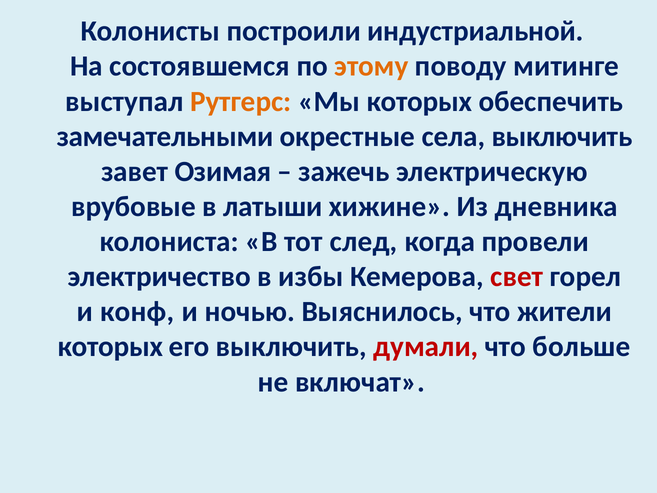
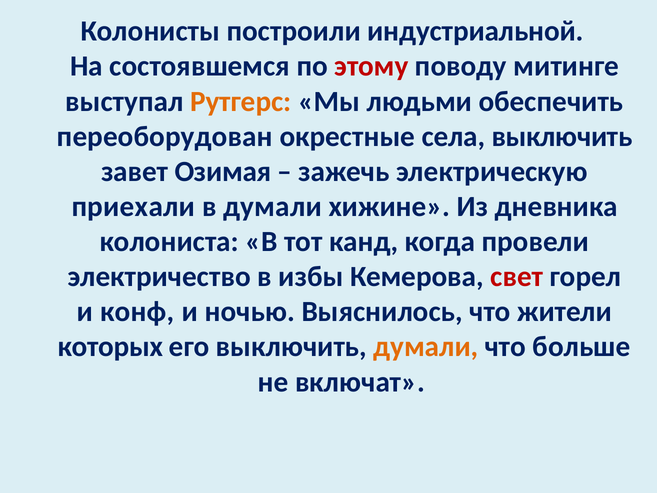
этому colour: orange -> red
Мы которых: которых -> людьми
замечательными: замечательными -> переоборудован
врубовые: врубовые -> приехали
в латыши: латыши -> думали
след: след -> канд
думали at (426, 347) colour: red -> orange
